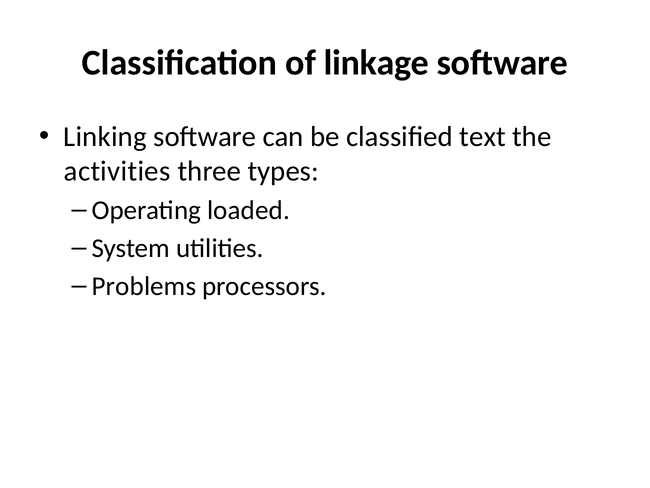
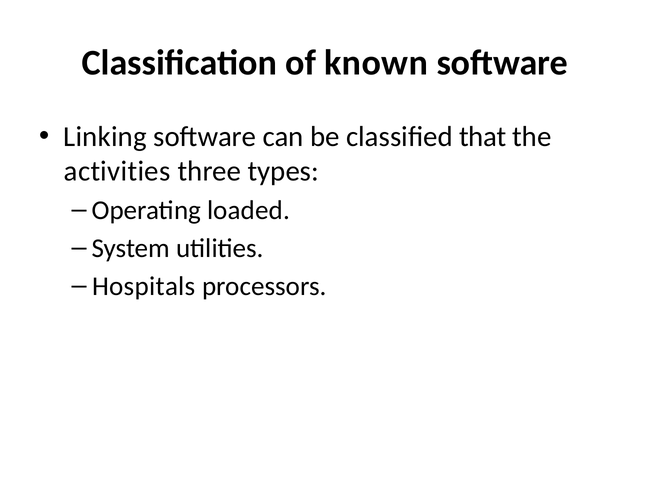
linkage: linkage -> known
text: text -> that
Problems: Problems -> Hospitals
